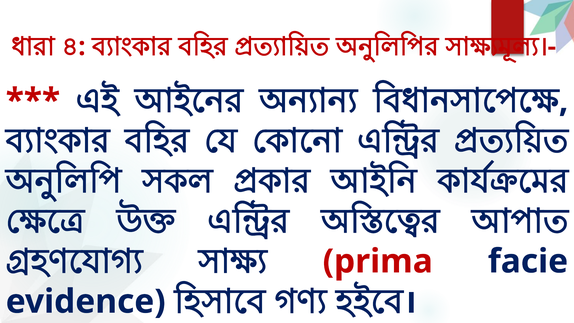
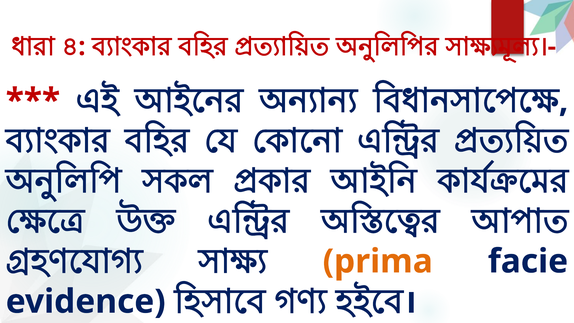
prima colour: red -> orange
